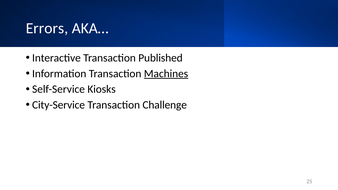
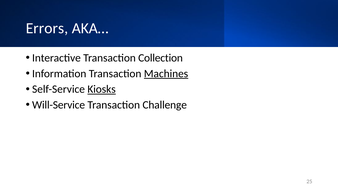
Published: Published -> Collection
Kiosks underline: none -> present
City-Service: City-Service -> Will-Service
